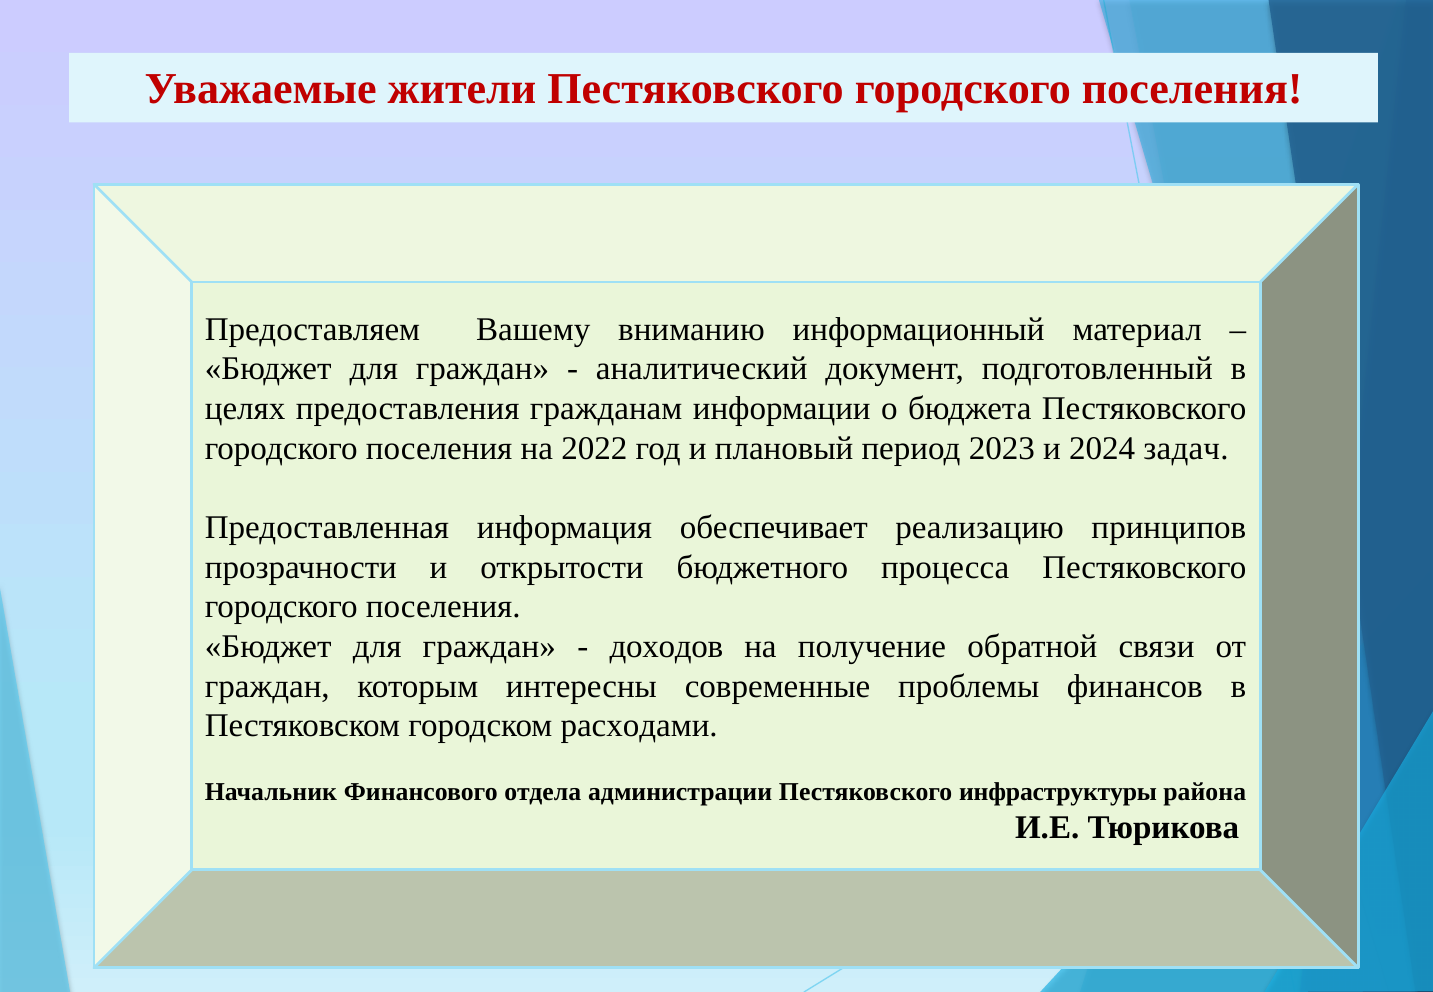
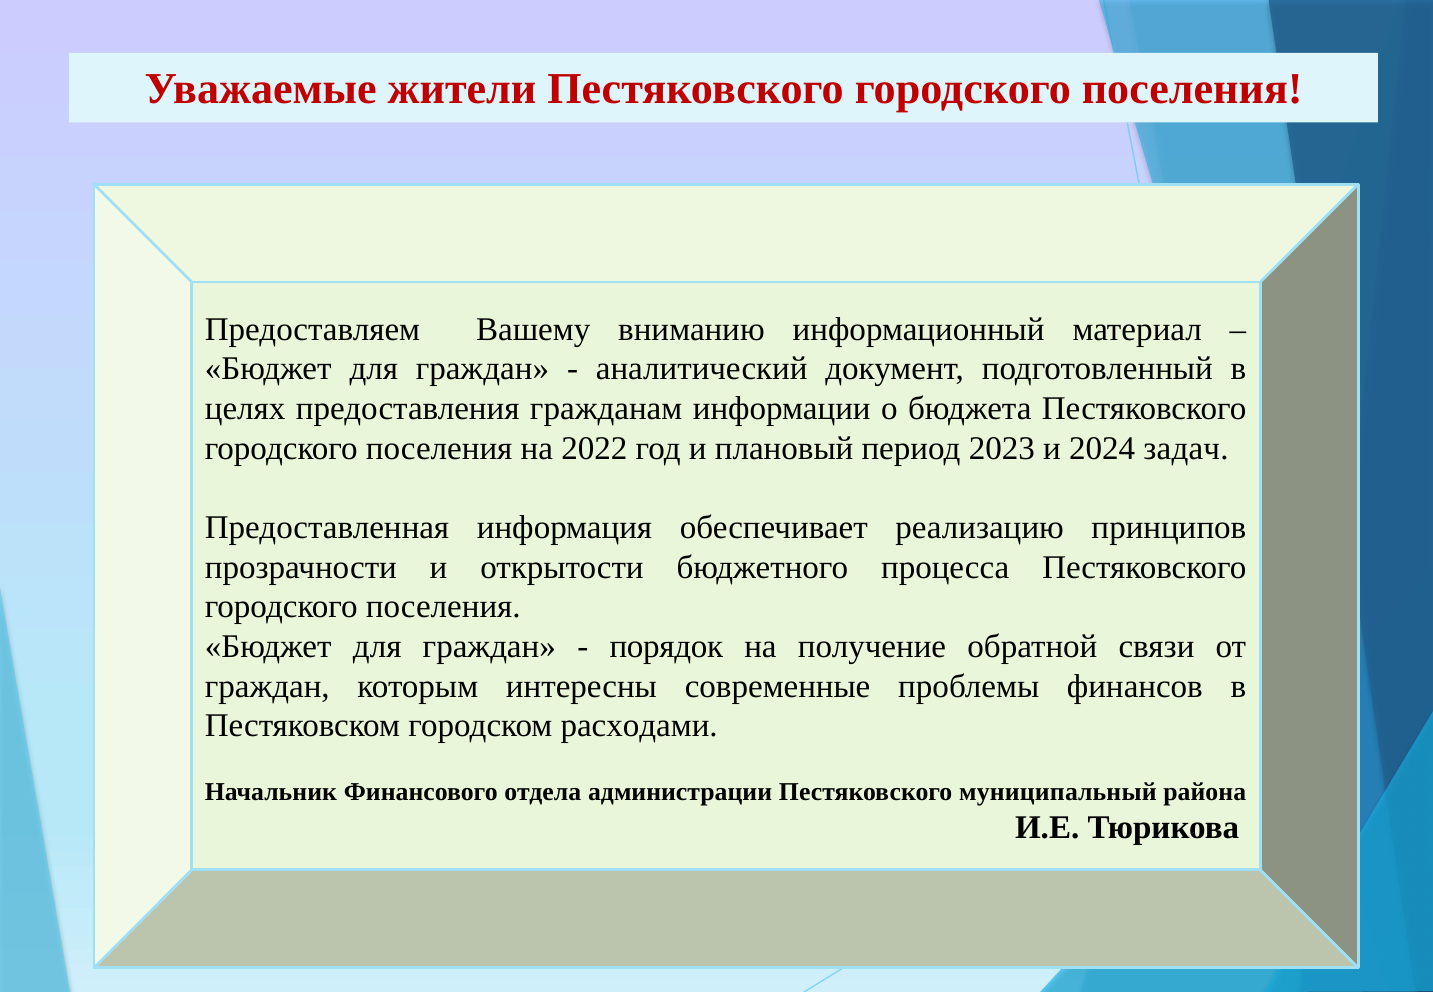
доходов: доходов -> порядок
инфраструктуры: инфраструктуры -> муниципальный
